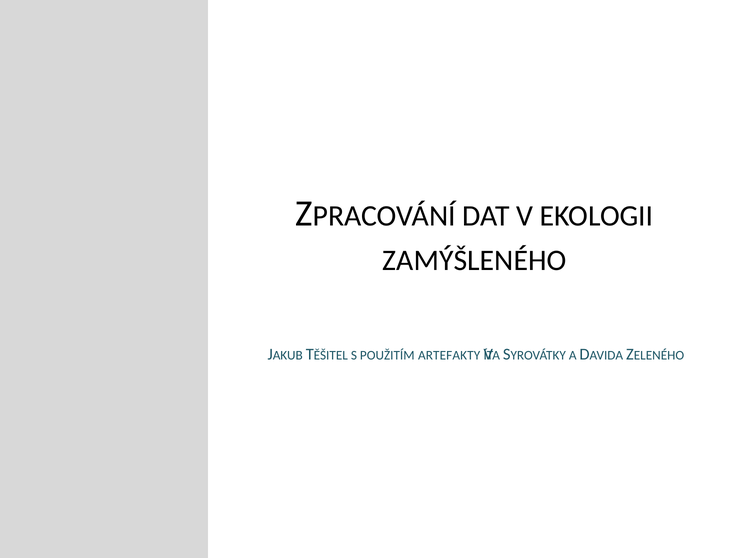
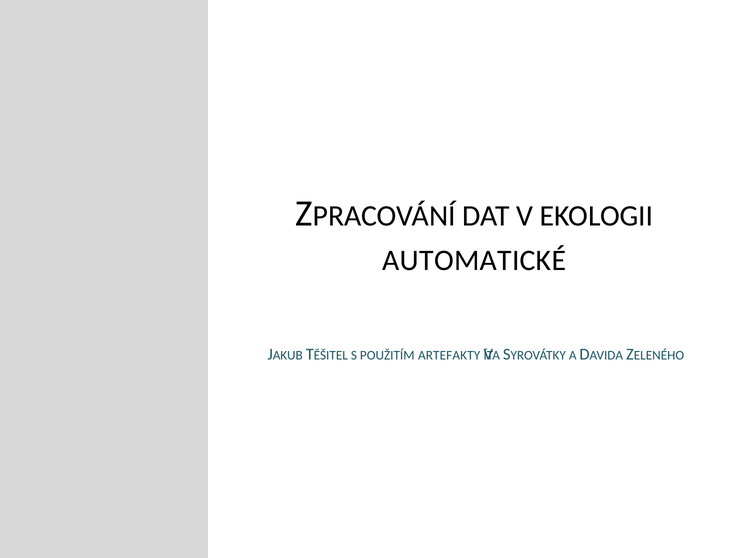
ZAMÝŠLENÉHO: ZAMÝŠLENÉHO -> AUTOMATICKÉ
